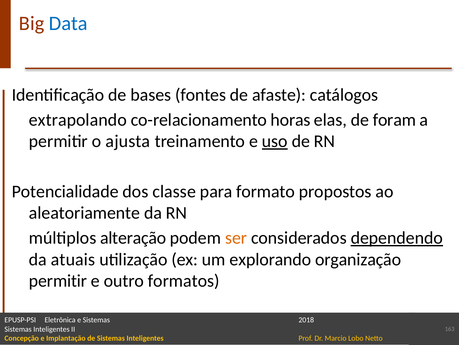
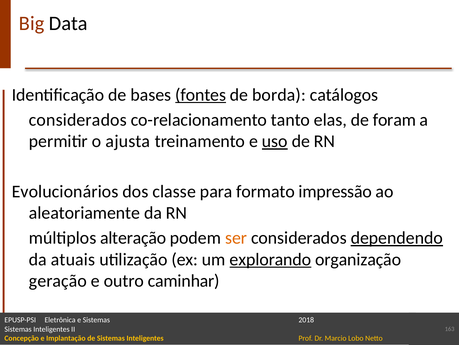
Data colour: blue -> black
fontes underline: none -> present
afaste: afaste -> borda
extrapolando at (78, 120): extrapolando -> considerados
horas: horas -> tanto
Potencialidade: Potencialidade -> Evolucionários
propostos: propostos -> impressão
explorando underline: none -> present
permitir at (58, 280): permitir -> geração
formatos: formatos -> caminhar
